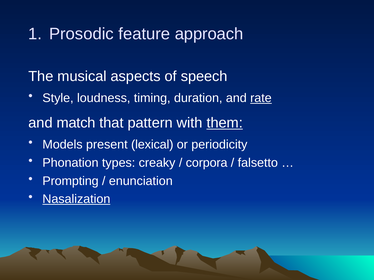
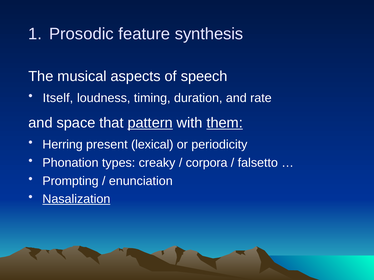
approach: approach -> synthesis
Style: Style -> Itself
rate underline: present -> none
match: match -> space
pattern underline: none -> present
Models: Models -> Herring
